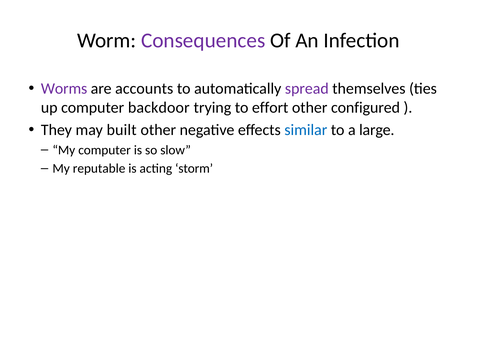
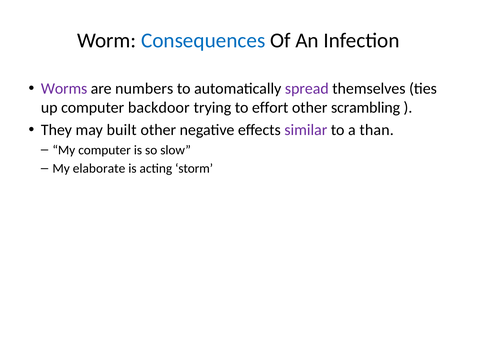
Consequences colour: purple -> blue
accounts: accounts -> numbers
configured: configured -> scrambling
similar colour: blue -> purple
large: large -> than
reputable: reputable -> elaborate
